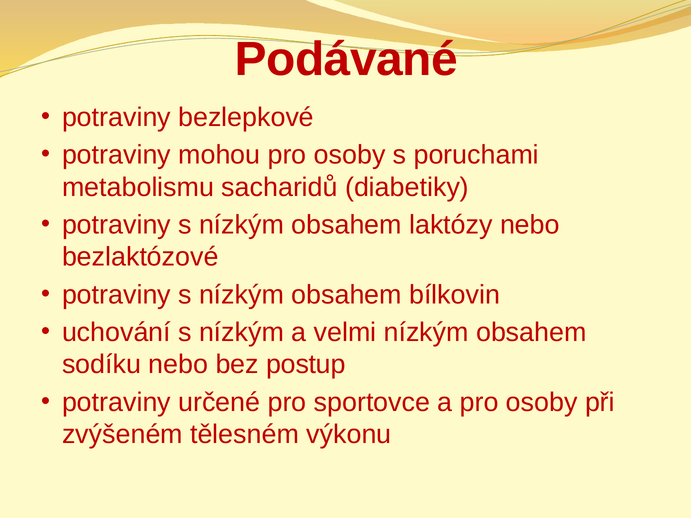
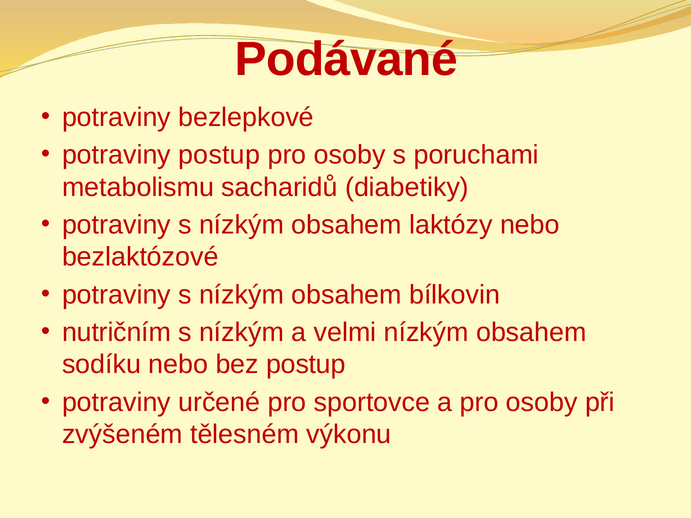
potraviny mohou: mohou -> postup
uchování: uchování -> nutričním
